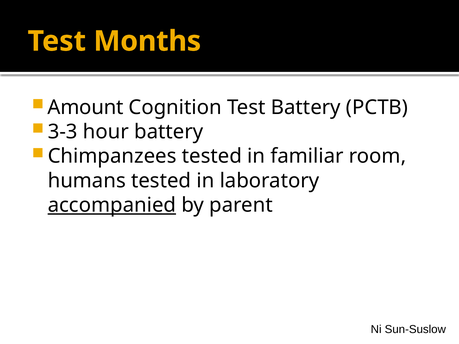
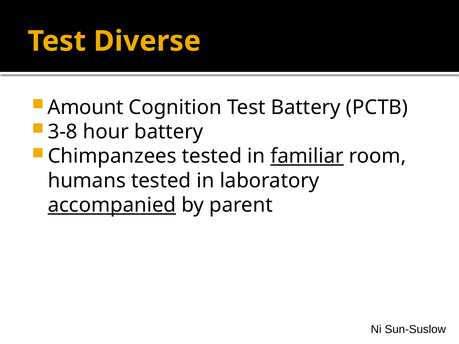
Months: Months -> Diverse
3-3: 3-3 -> 3-8
familiar underline: none -> present
